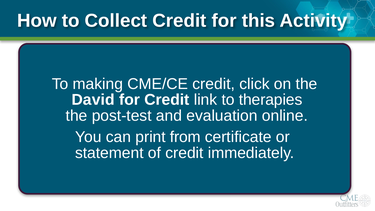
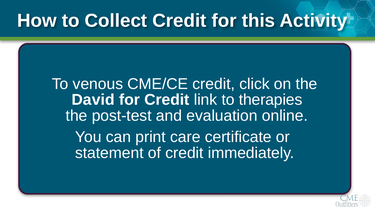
making: making -> venous
from: from -> care
